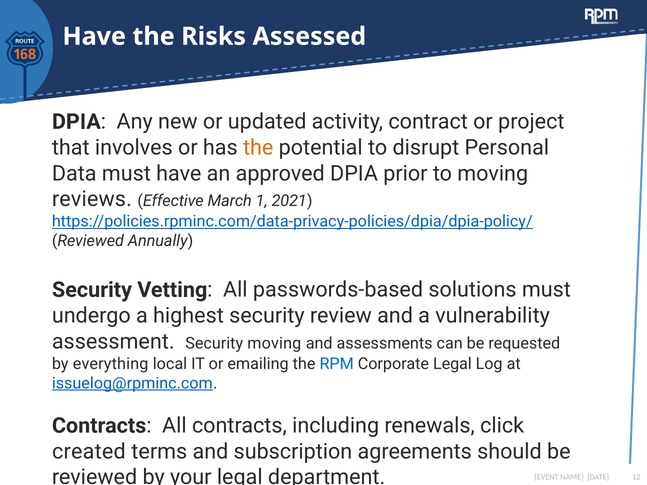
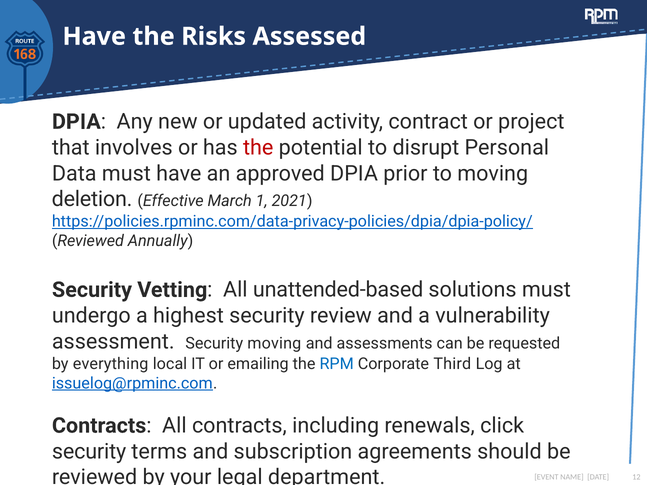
the at (258, 148) colour: orange -> red
reviews: reviews -> deletion
passwords-based: passwords-based -> unattended-based
Corporate Legal: Legal -> Third
created at (89, 452): created -> security
